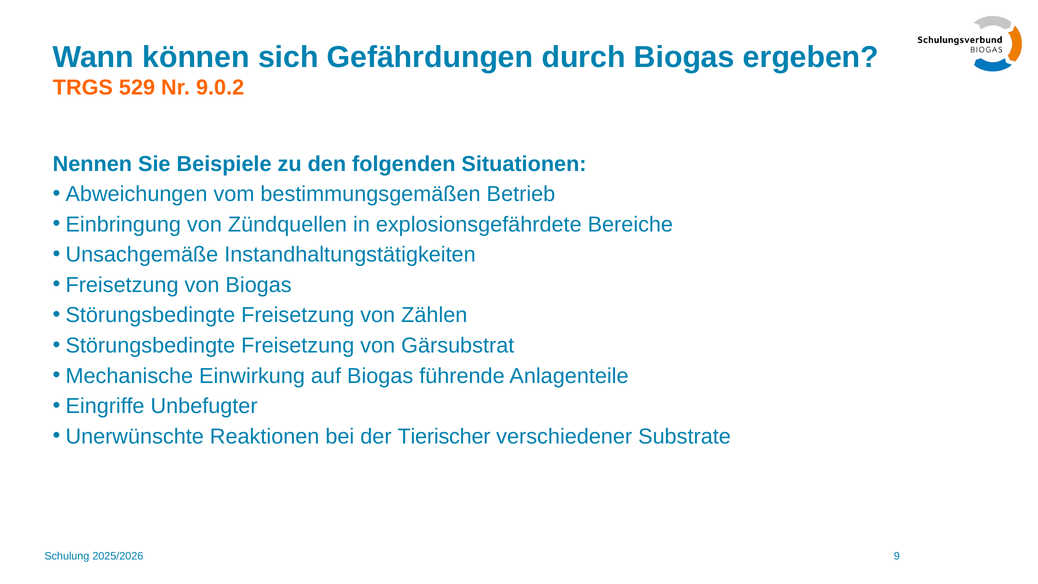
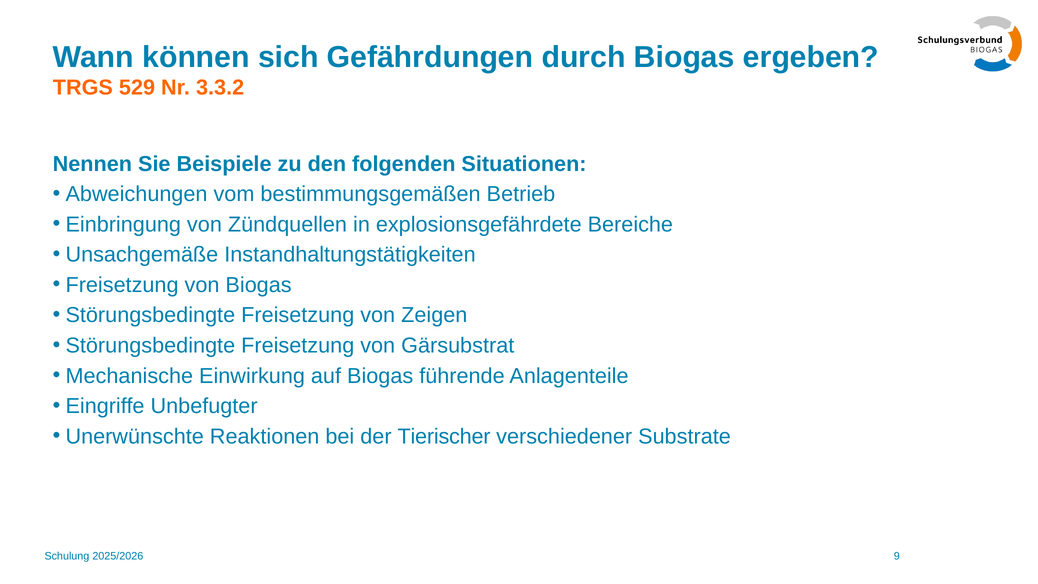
9.0.2: 9.0.2 -> 3.3.2
Zählen: Zählen -> Zeigen
